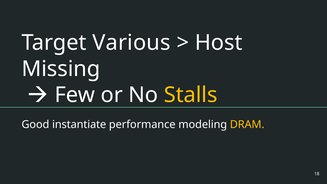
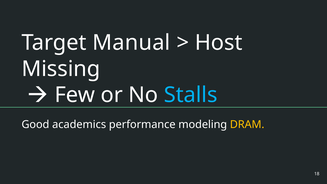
Various: Various -> Manual
Stalls colour: yellow -> light blue
instantiate: instantiate -> academics
